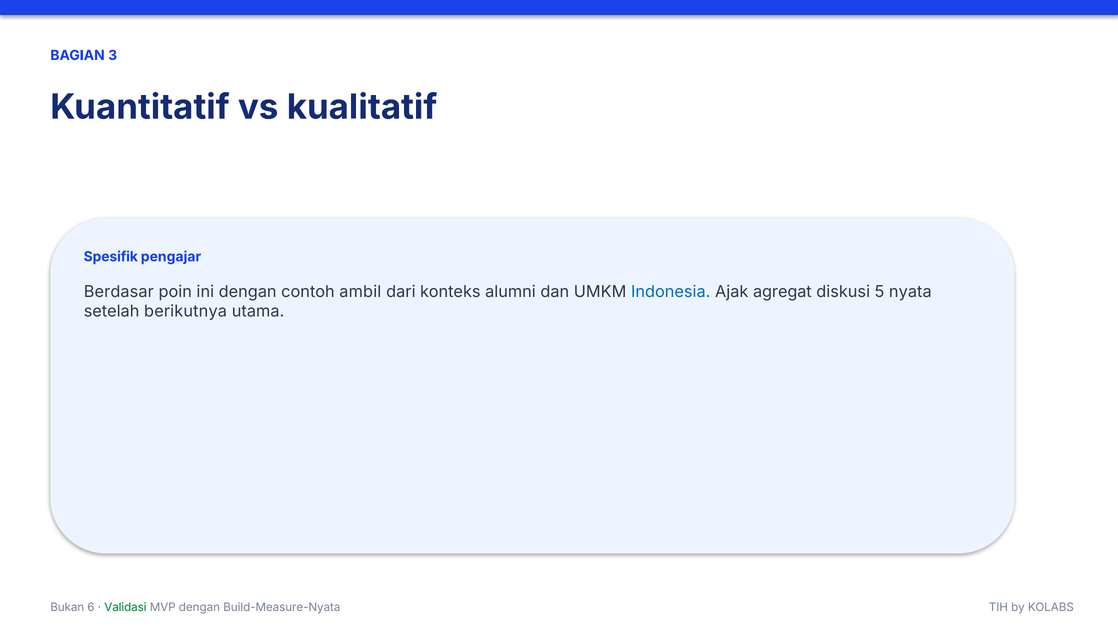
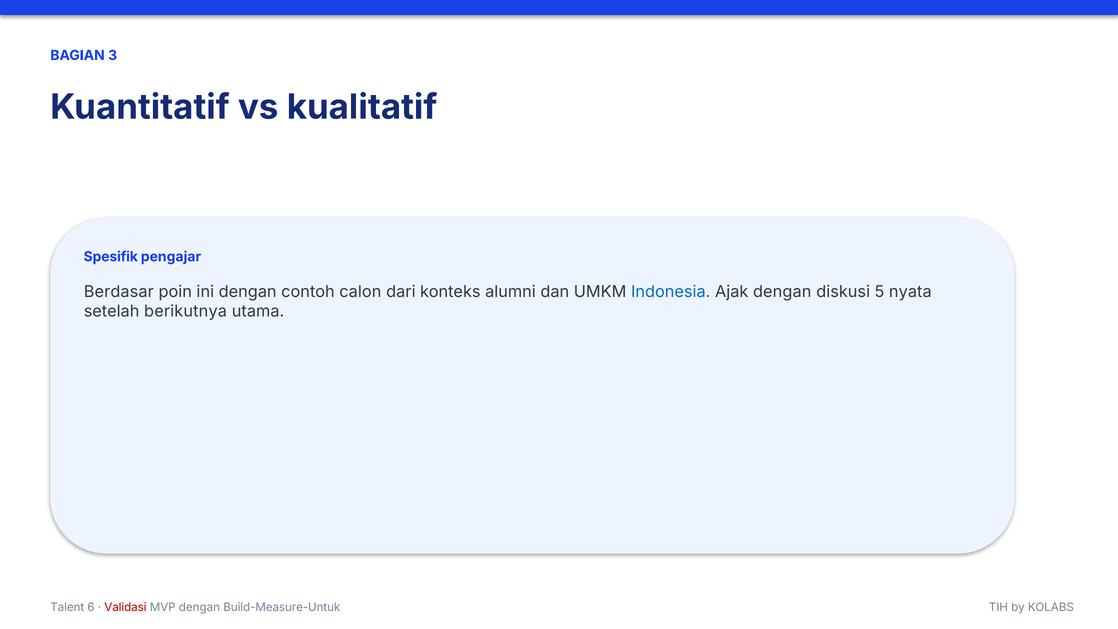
ambil: ambil -> calon
Ajak agregat: agregat -> dengan
Bukan: Bukan -> Talent
Validasi colour: green -> red
Build-Measure-Nyata: Build-Measure-Nyata -> Build-Measure-Untuk
